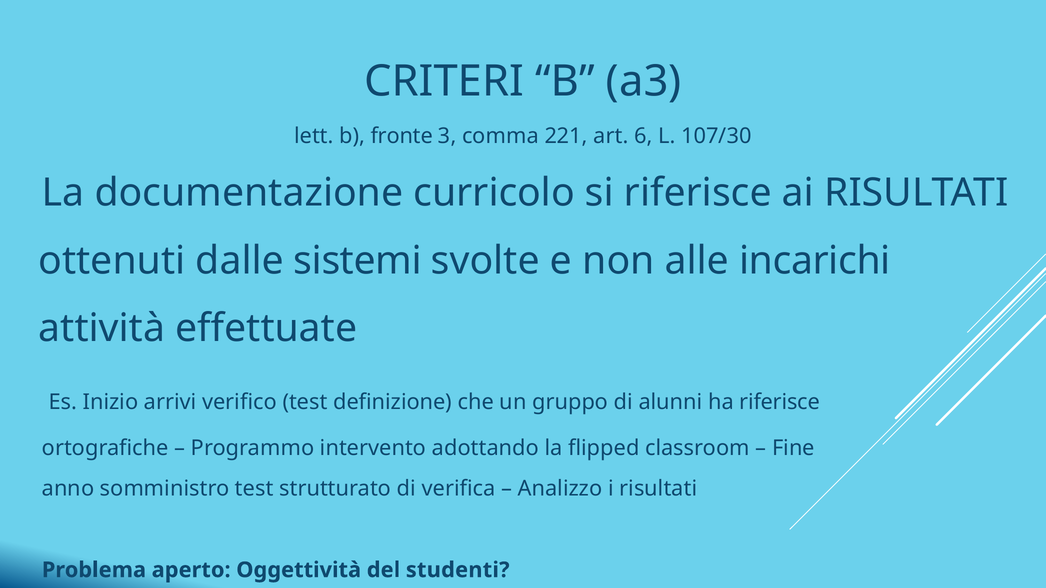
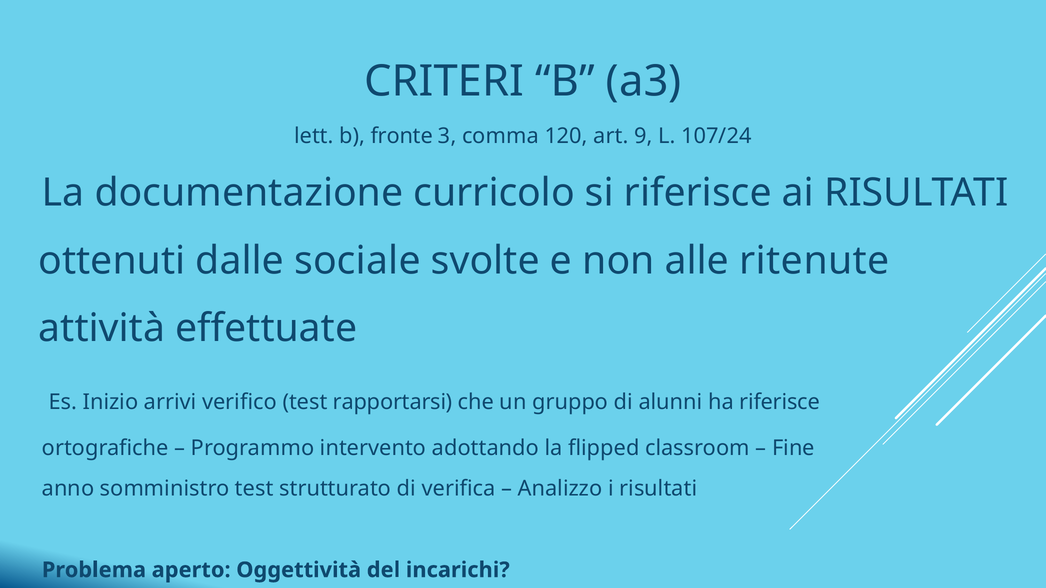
221: 221 -> 120
6: 6 -> 9
107/30: 107/30 -> 107/24
sistemi: sistemi -> sociale
incarichi: incarichi -> ritenute
definizione: definizione -> rapportarsi
studenti: studenti -> incarichi
